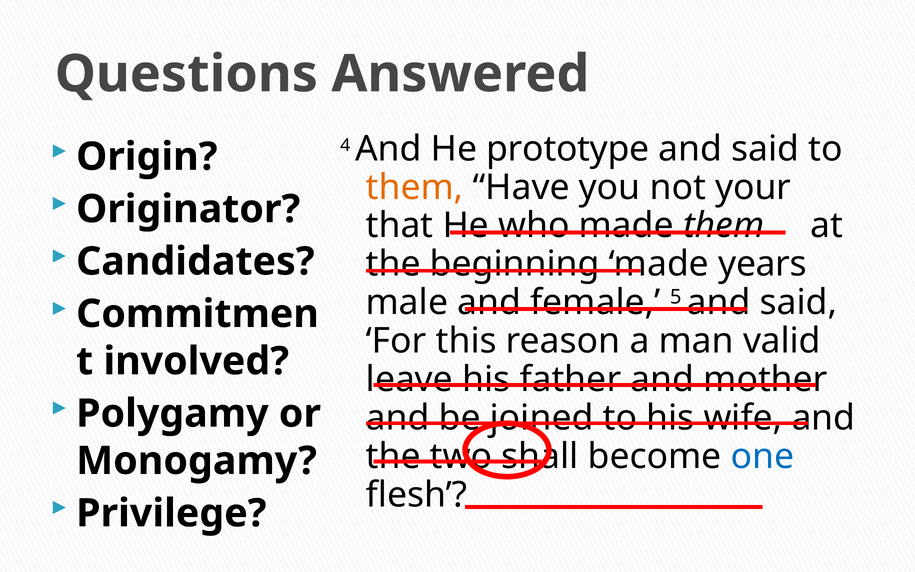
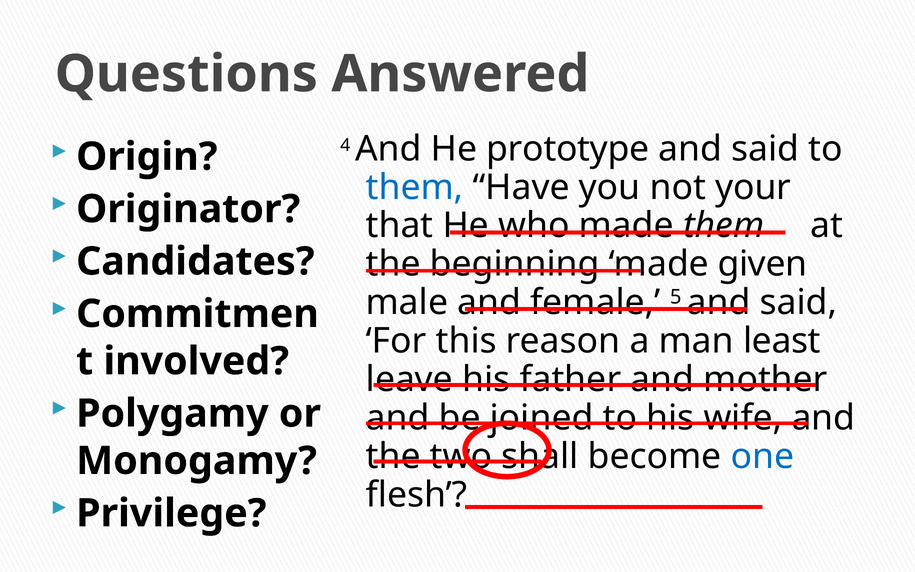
them at (415, 187) colour: orange -> blue
years: years -> given
valid: valid -> least
